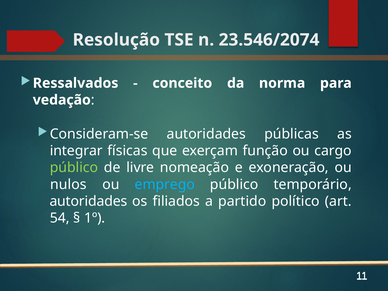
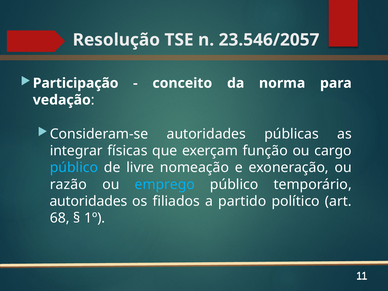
23.546/2074: 23.546/2074 -> 23.546/2057
Ressalvados: Ressalvados -> Participação
público at (74, 168) colour: light green -> light blue
nulos: nulos -> razão
54: 54 -> 68
